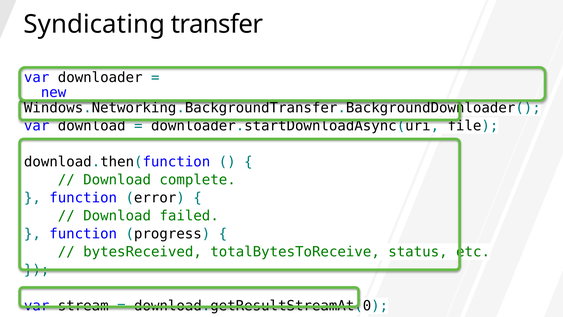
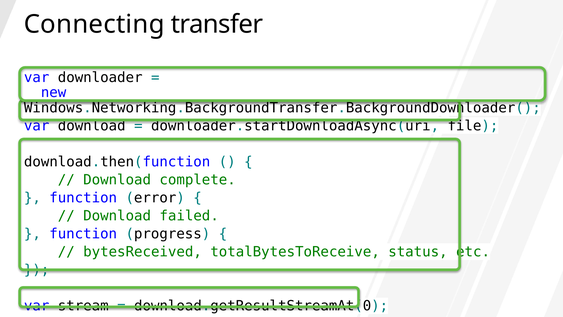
Syndicating: Syndicating -> Connecting
